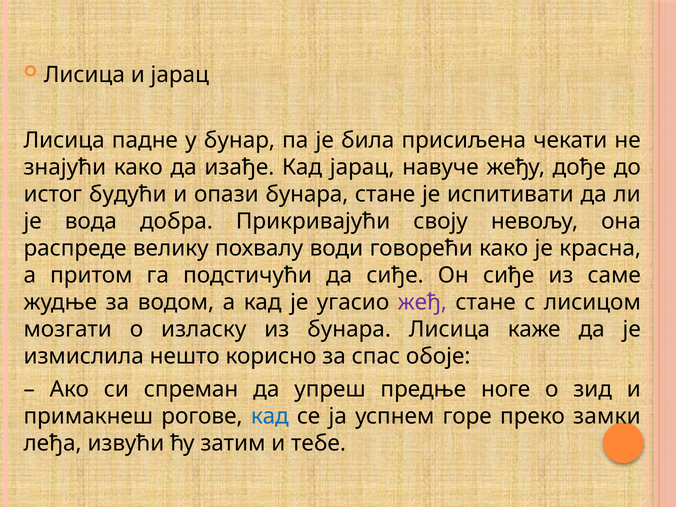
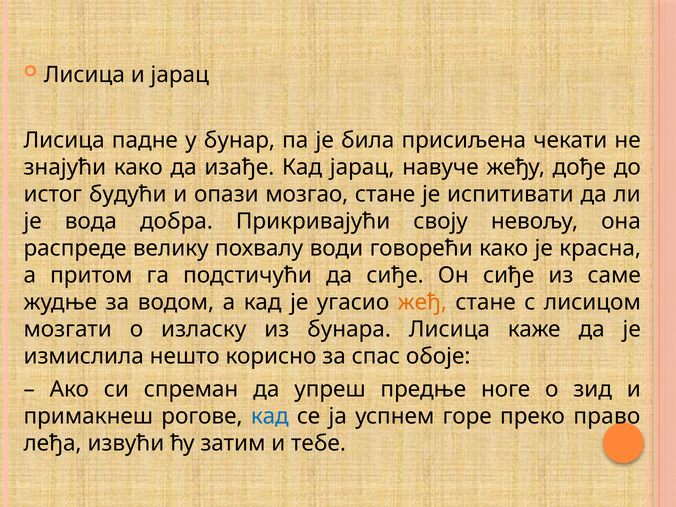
опази бунара: бунара -> мозгао
жеђ colour: purple -> orange
замки: замки -> право
